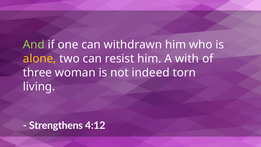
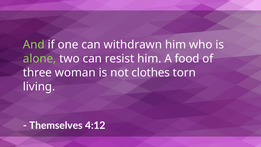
alone colour: yellow -> light green
with: with -> food
indeed: indeed -> clothes
Strengthens: Strengthens -> Themselves
